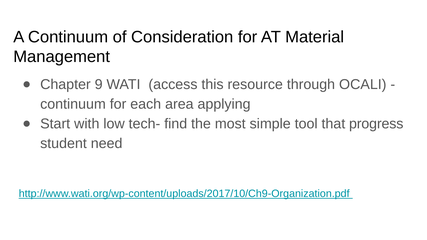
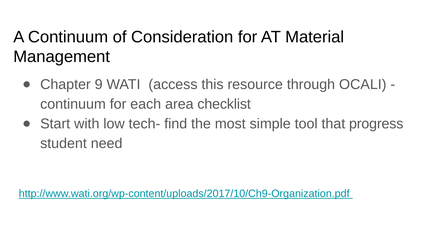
applying: applying -> checklist
